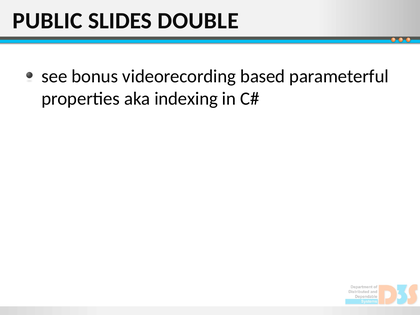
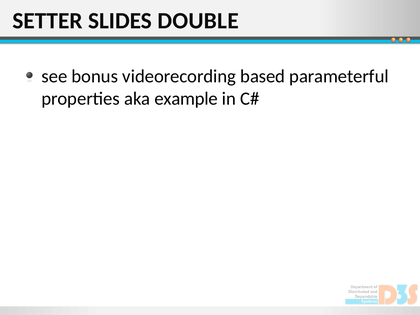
PUBLIC: PUBLIC -> SETTER
indexing: indexing -> example
